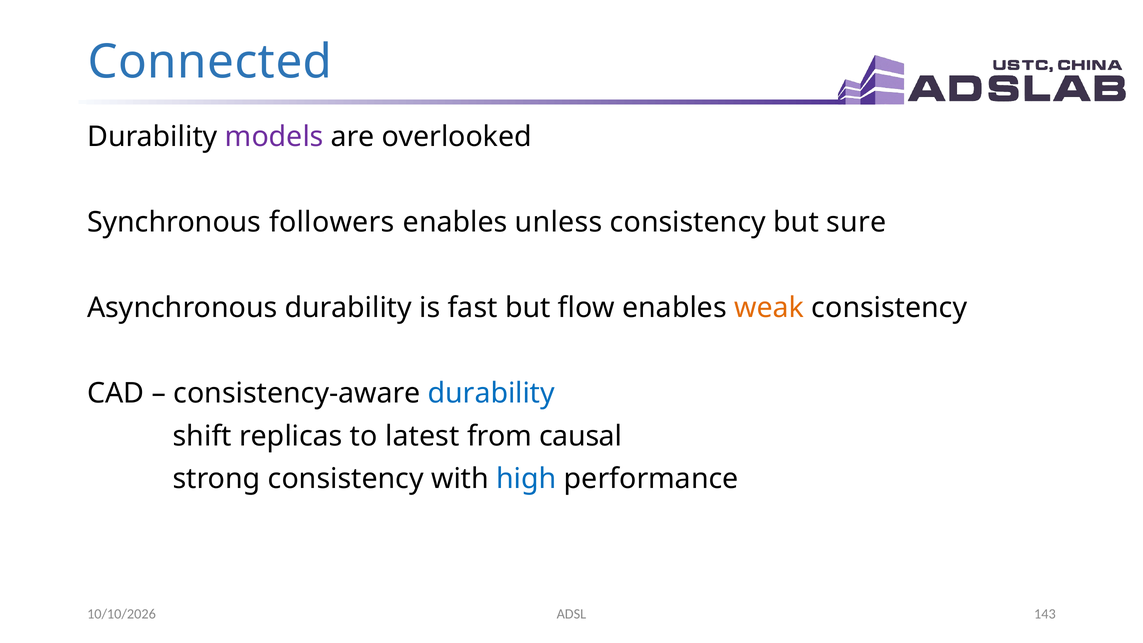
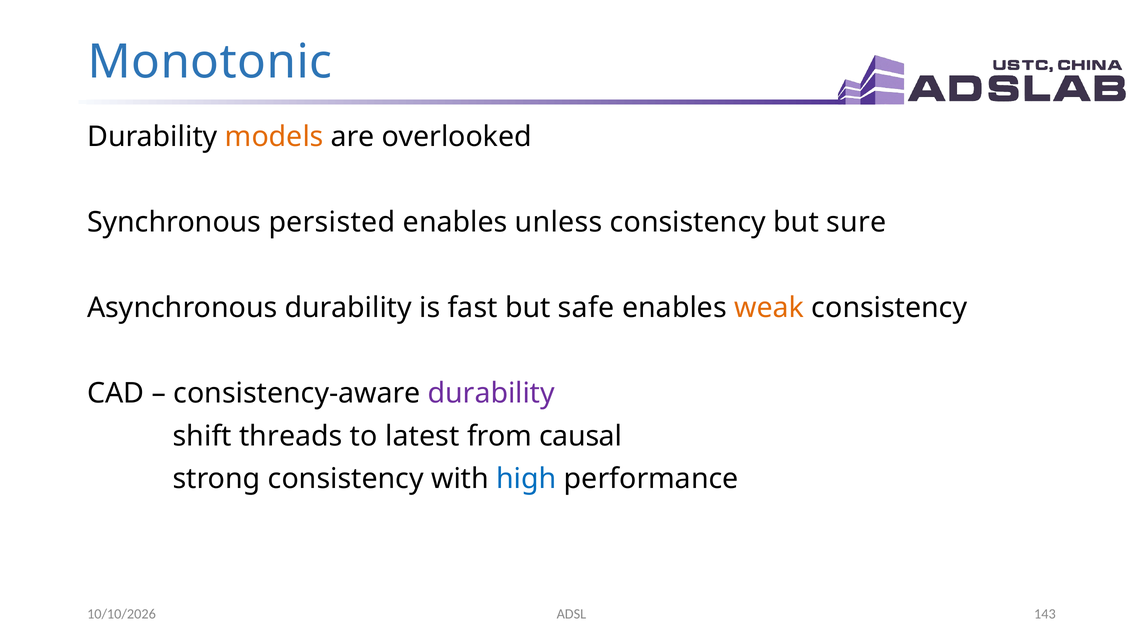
Connected: Connected -> Monotonic
models colour: purple -> orange
followers: followers -> persisted
flow: flow -> safe
durability at (491, 393) colour: blue -> purple
replicas: replicas -> threads
